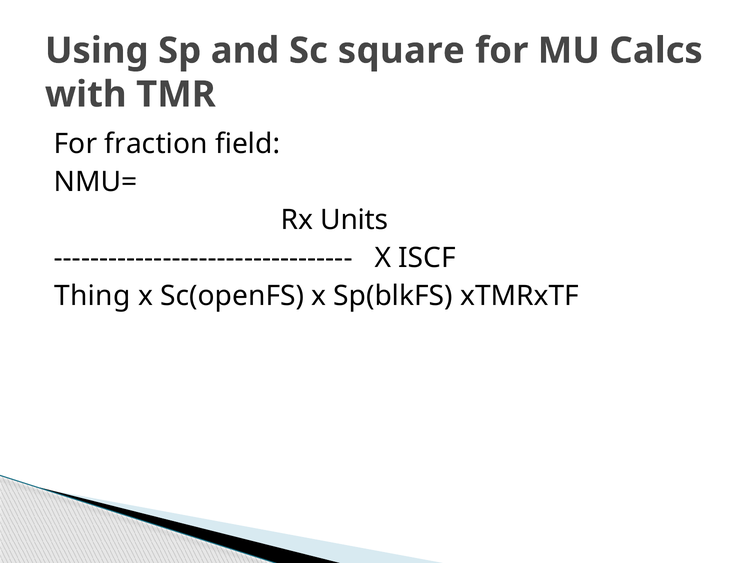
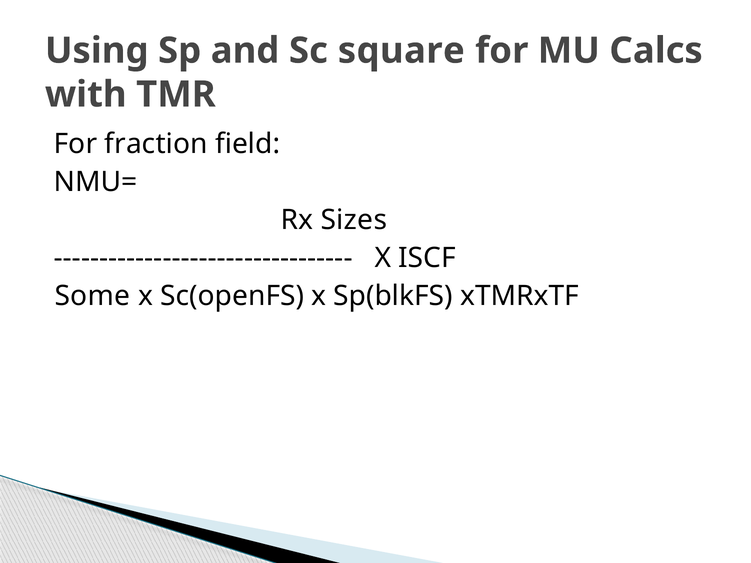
Units: Units -> Sizes
Thing: Thing -> Some
